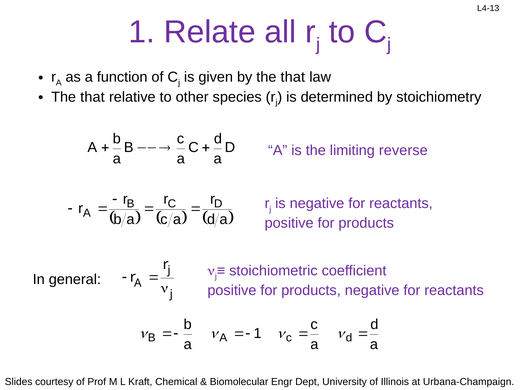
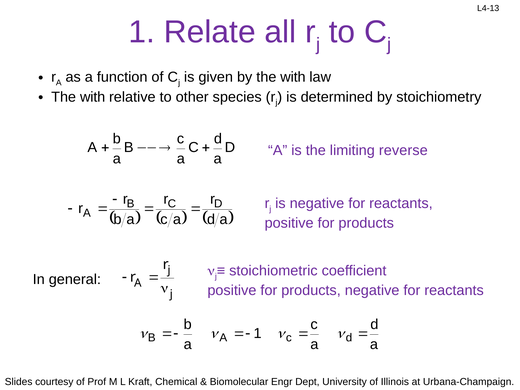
by the that: that -> with
that at (92, 97): that -> with
